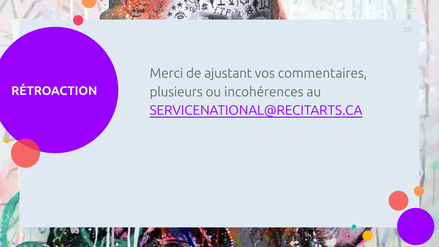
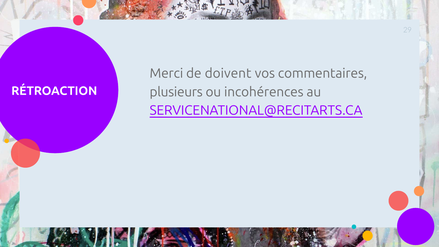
ajustant: ajustant -> doivent
